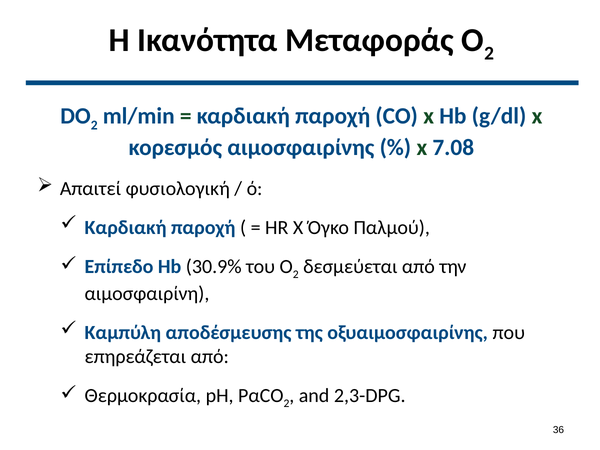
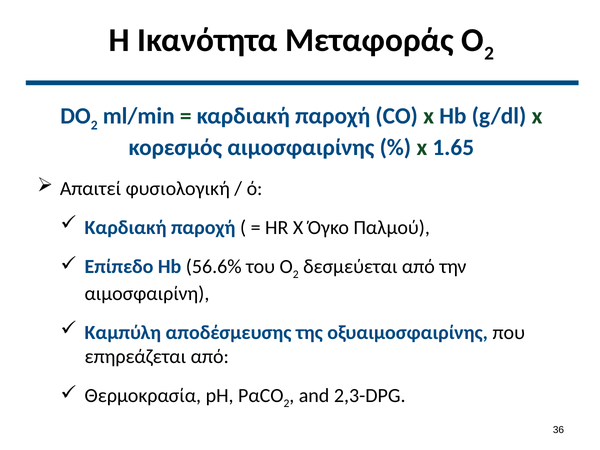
7.08: 7.08 -> 1.65
30.9%: 30.9% -> 56.6%
